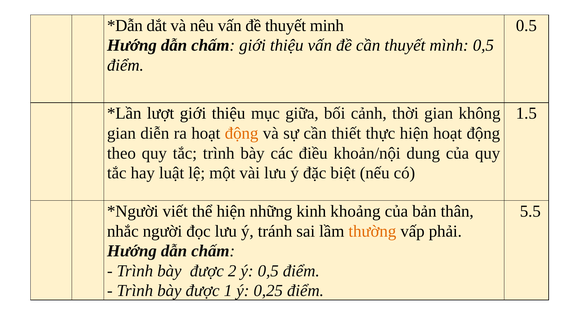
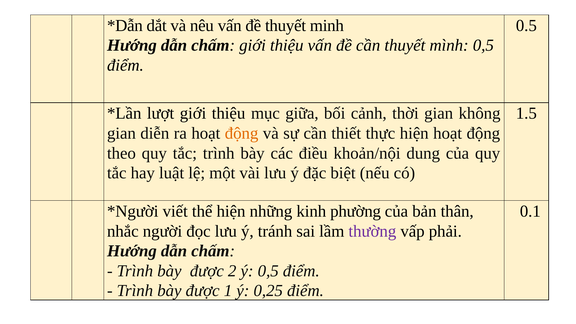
khoảng: khoảng -> phường
5.5: 5.5 -> 0.1
thường colour: orange -> purple
